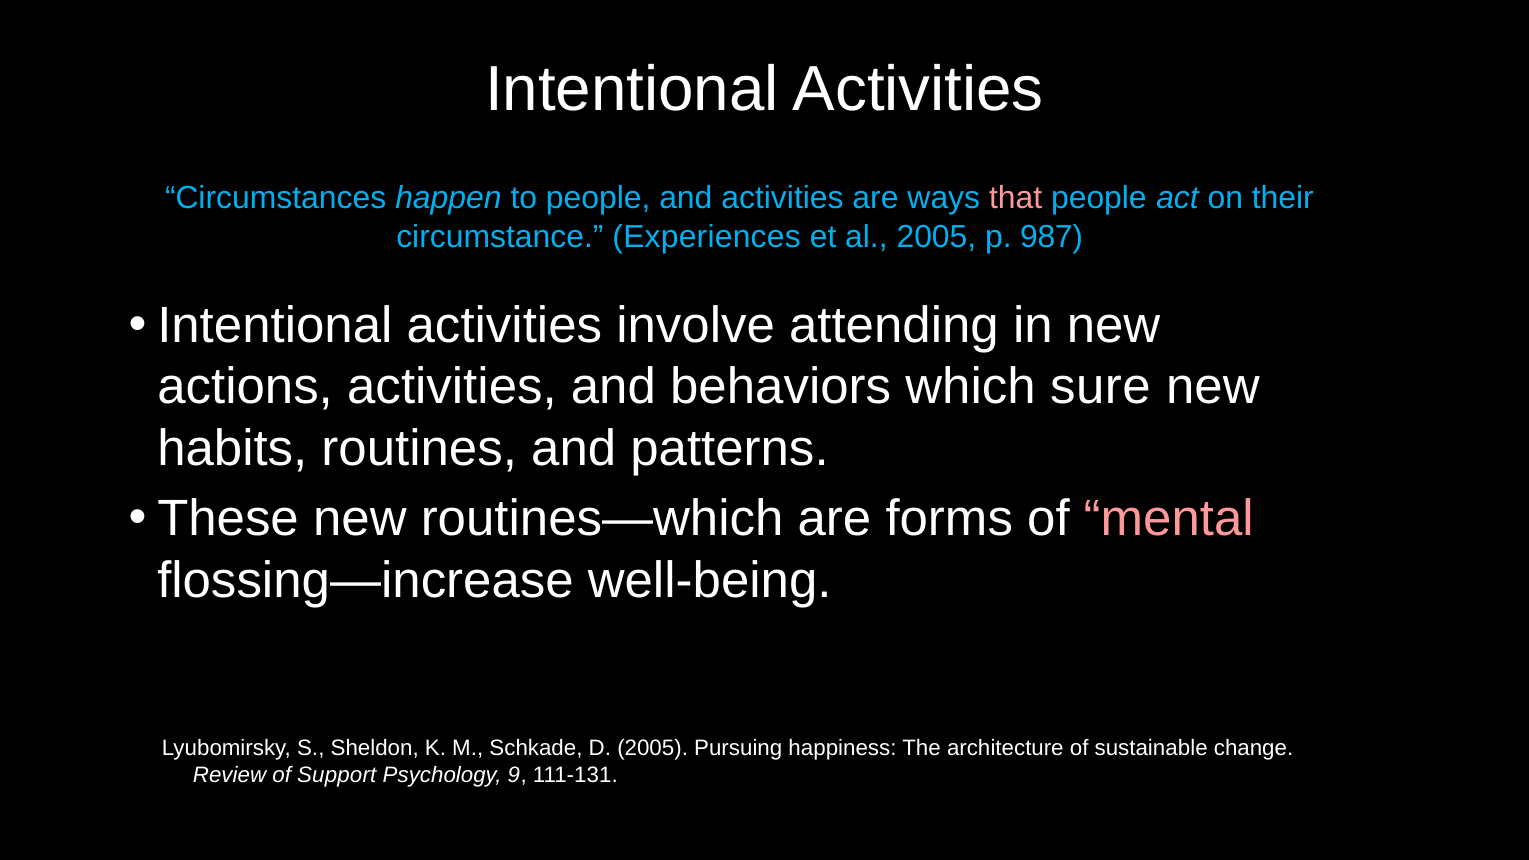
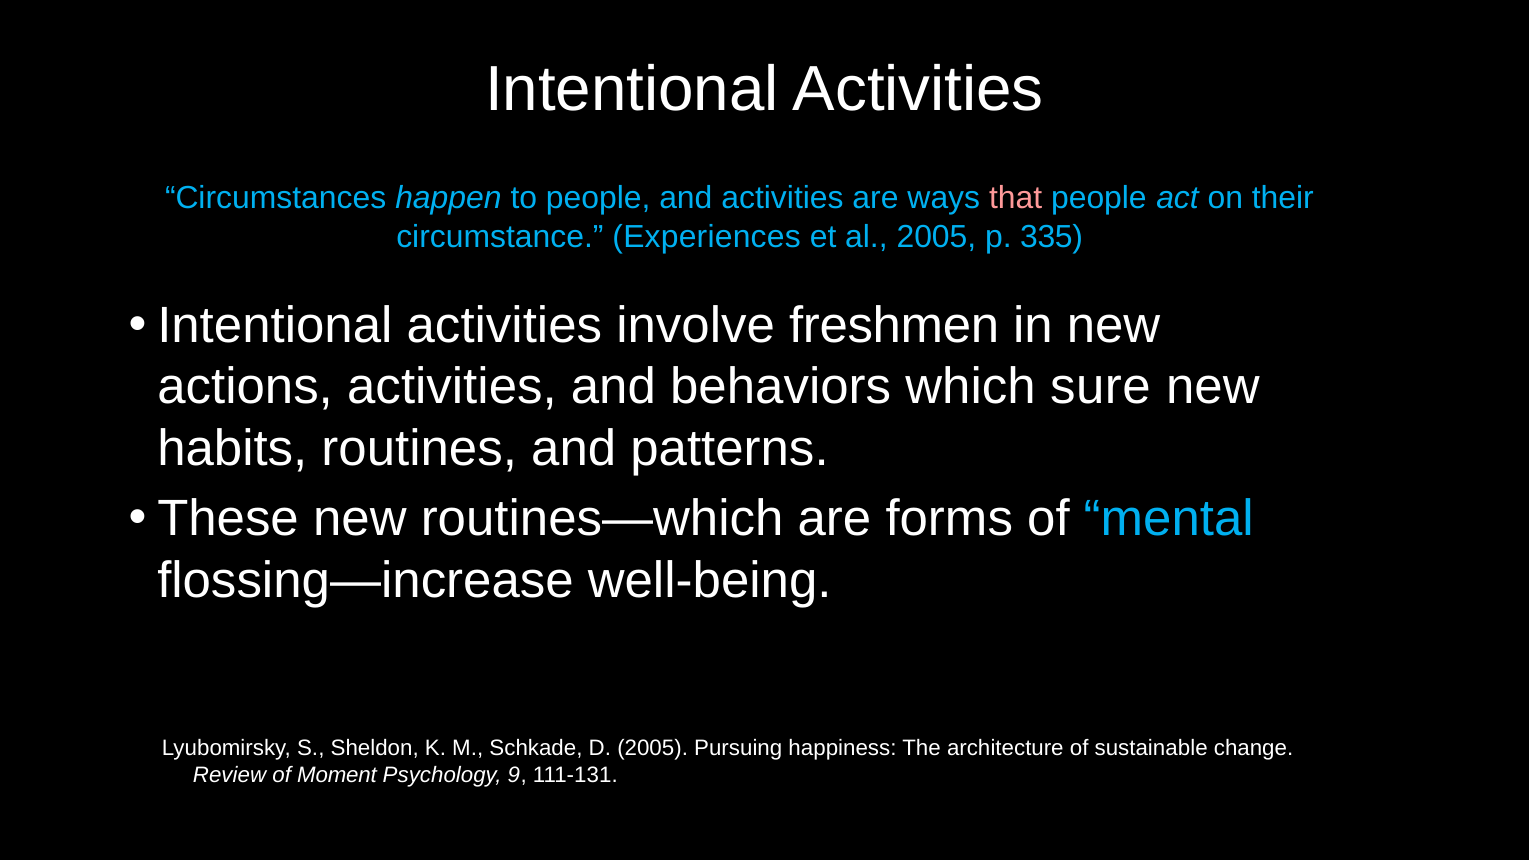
987: 987 -> 335
attending: attending -> freshmen
mental colour: pink -> light blue
Support: Support -> Moment
